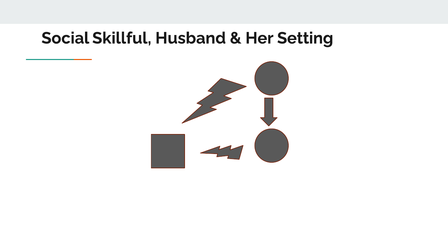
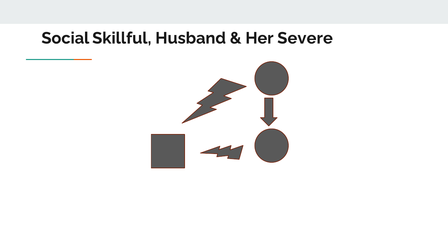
Setting: Setting -> Severe
